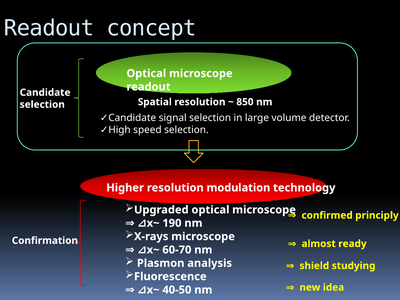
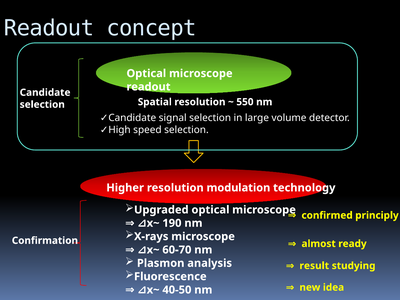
850: 850 -> 550
shield: shield -> result
